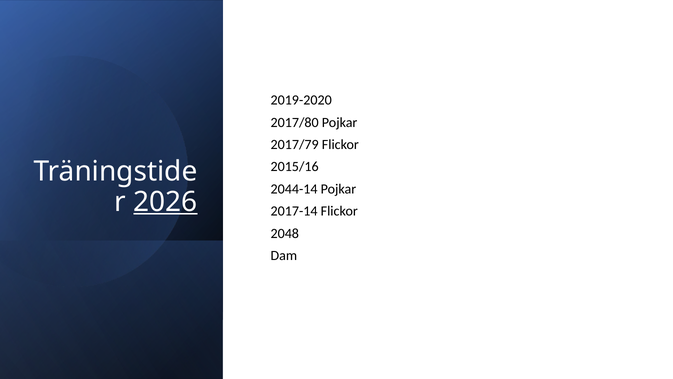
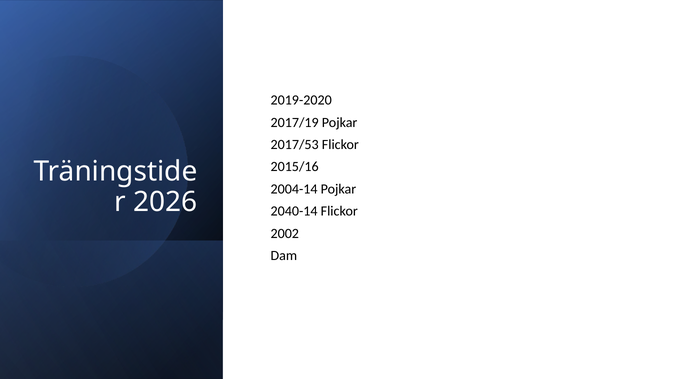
2017/80: 2017/80 -> 2017/19
2017/79: 2017/79 -> 2017/53
2044-14: 2044-14 -> 2004-14
2026 underline: present -> none
2017-14: 2017-14 -> 2040-14
2048: 2048 -> 2002
